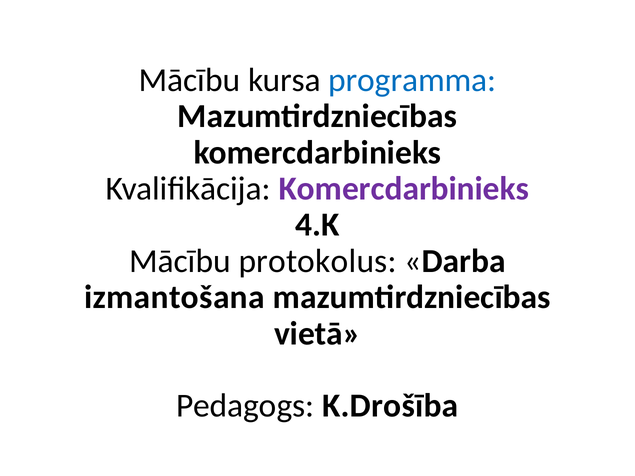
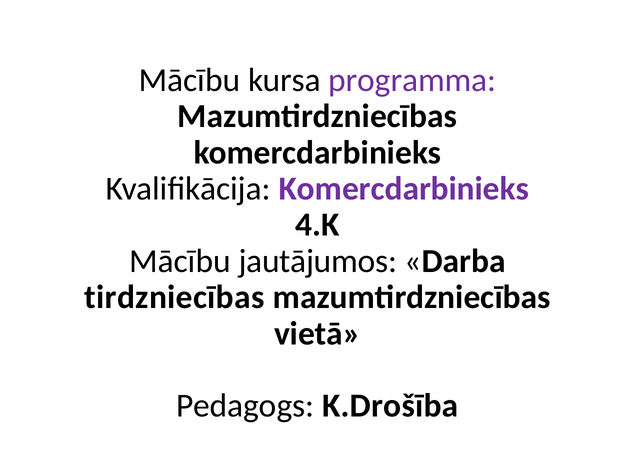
programma colour: blue -> purple
protokolus: protokolus -> jautājumos
izmantošana: izmantošana -> tirdzniecības
